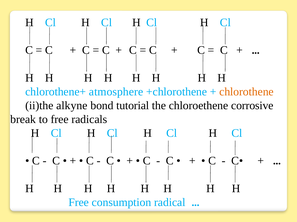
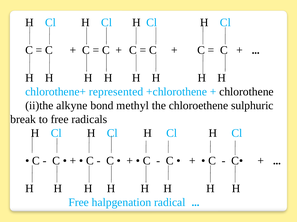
atmosphere: atmosphere -> represented
chlorothene colour: orange -> black
tutorial: tutorial -> methyl
corrosive: corrosive -> sulphuric
consumption: consumption -> halpgenation
